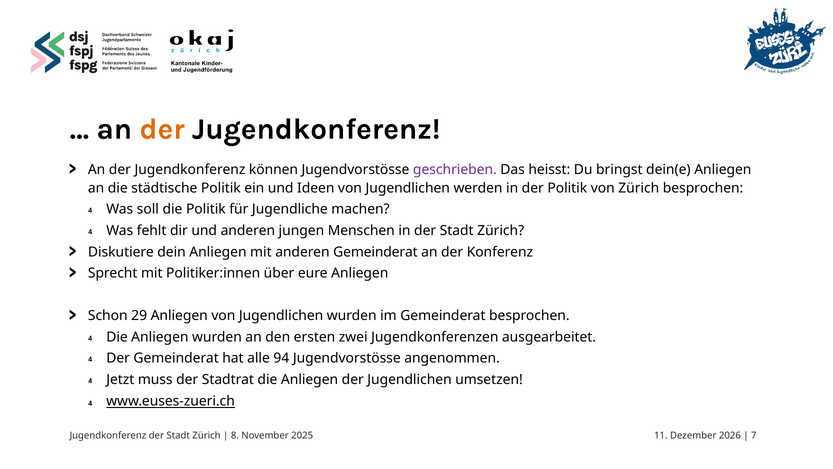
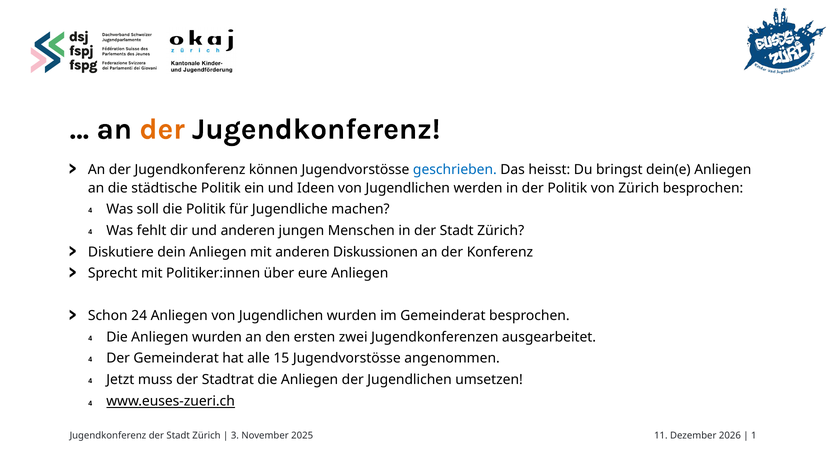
geschrieben colour: purple -> blue
anderen Gemeinderat: Gemeinderat -> Diskussionen
29: 29 -> 24
94: 94 -> 15
8: 8 -> 3
7: 7 -> 1
